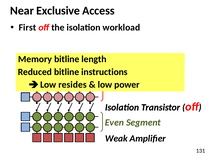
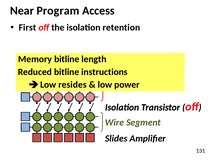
Exclusive: Exclusive -> Program
workload: workload -> retention
Even: Even -> Wire
Weak: Weak -> Slides
